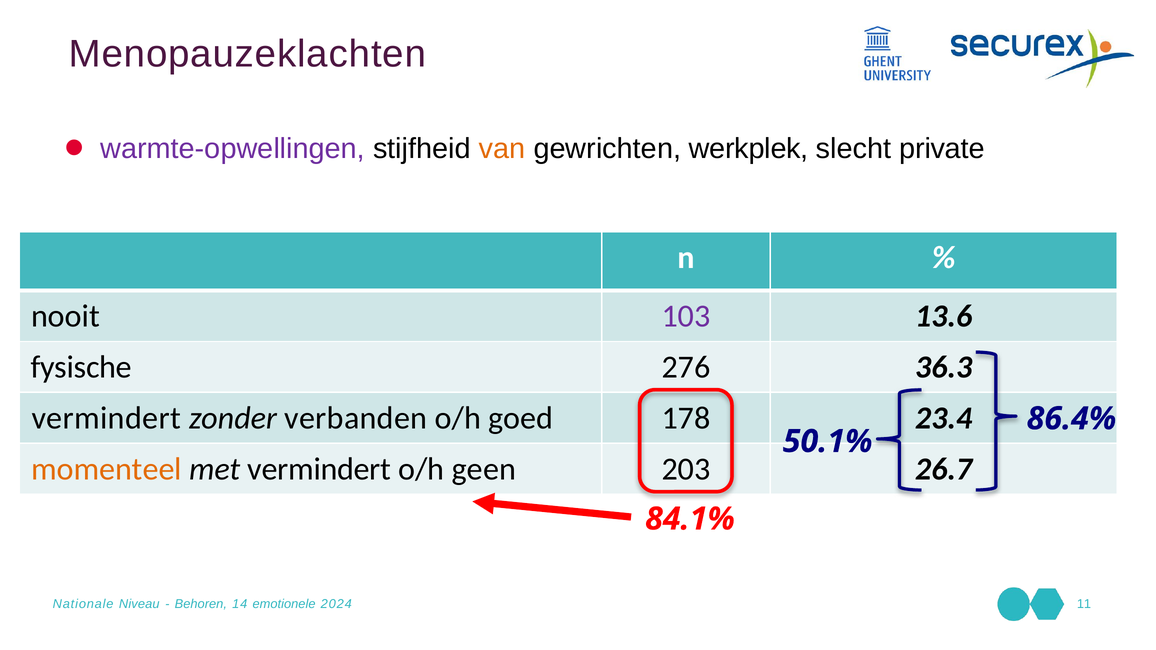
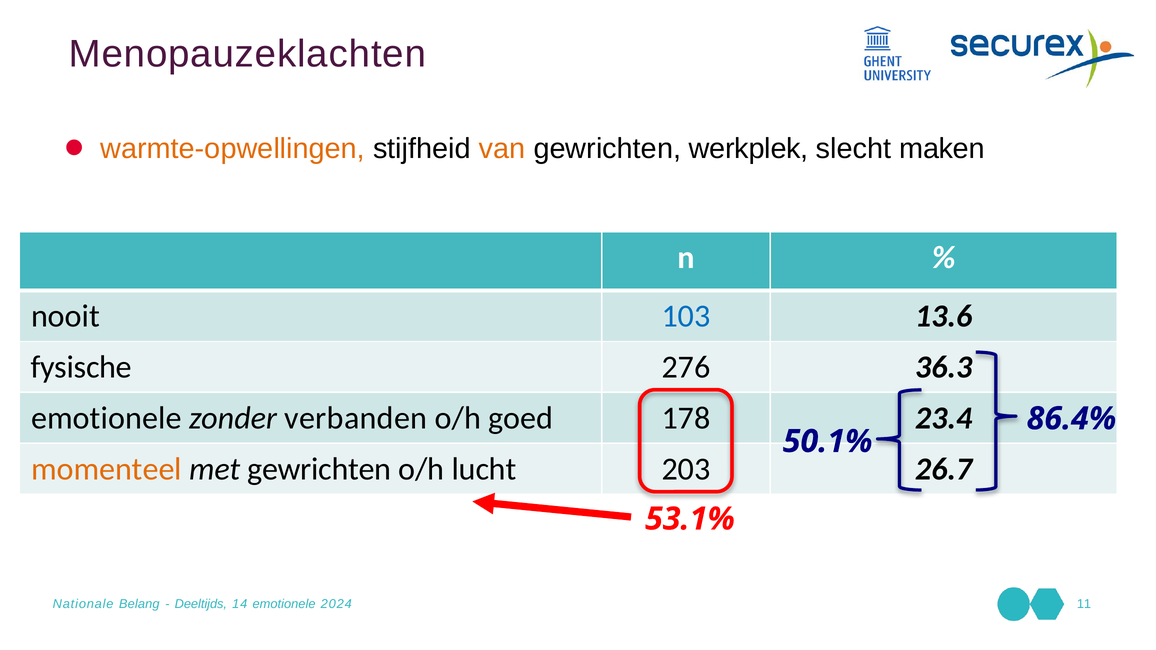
warmte-opwellingen colour: purple -> orange
private: private -> maken
103 colour: purple -> blue
vermindert at (106, 418): vermindert -> emotionele
met vermindert: vermindert -> gewrichten
geen: geen -> lucht
84.1%: 84.1% -> 53.1%
Niveau: Niveau -> Belang
Behoren: Behoren -> Deeltijds
